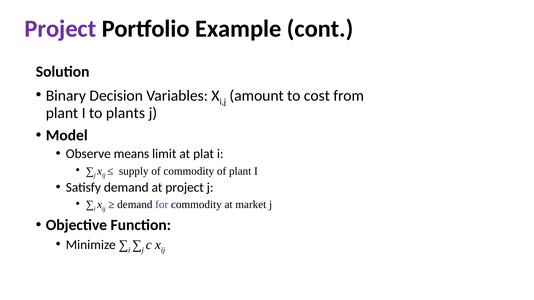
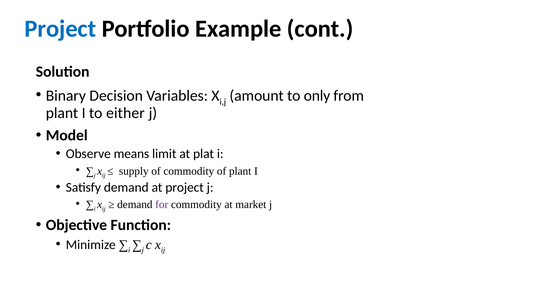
Project at (60, 29) colour: purple -> blue
cost: cost -> only
plants: plants -> either
